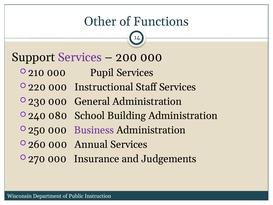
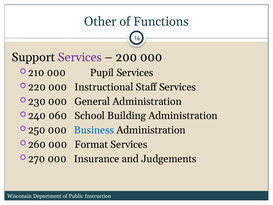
080: 080 -> 060
Business colour: purple -> blue
Annual: Annual -> Format
